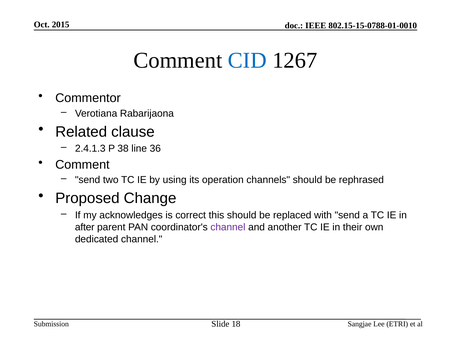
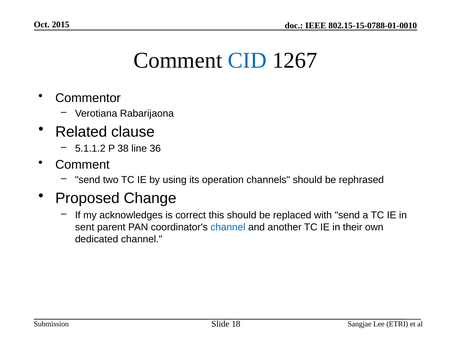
2.4.1.3: 2.4.1.3 -> 5.1.1.2
after: after -> sent
channel at (228, 227) colour: purple -> blue
